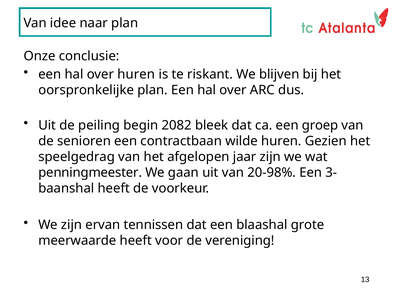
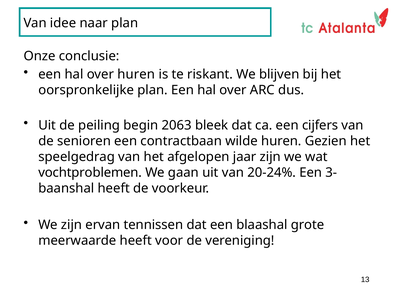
2082: 2082 -> 2063
groep: groep -> cijfers
penningmeester: penningmeester -> vochtproblemen
20-98%: 20-98% -> 20-24%
